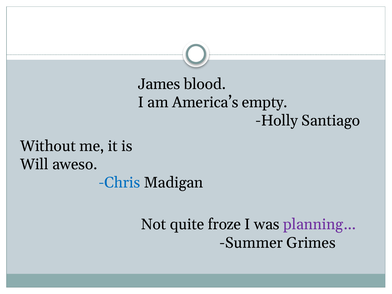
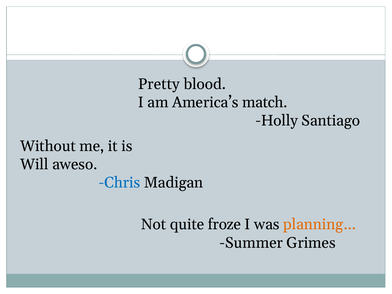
James: James -> Pretty
empty: empty -> match
planning… colour: purple -> orange
